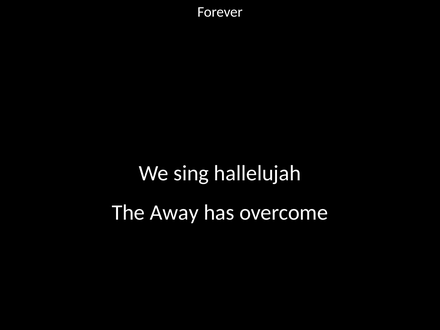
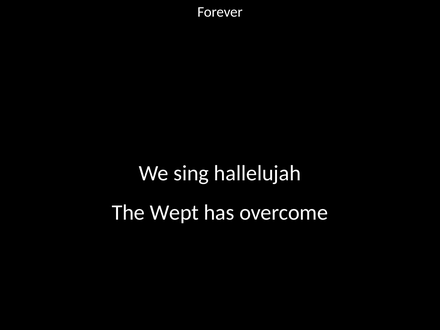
Away: Away -> Wept
